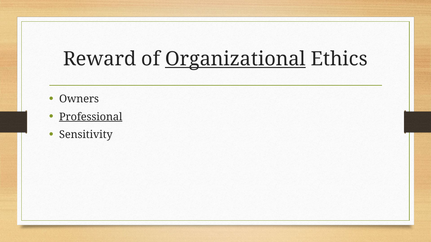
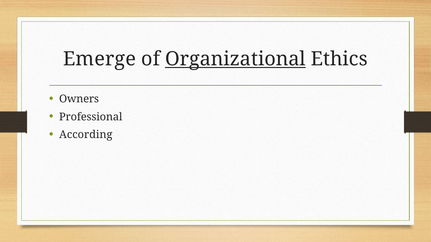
Reward: Reward -> Emerge
Professional underline: present -> none
Sensitivity: Sensitivity -> According
